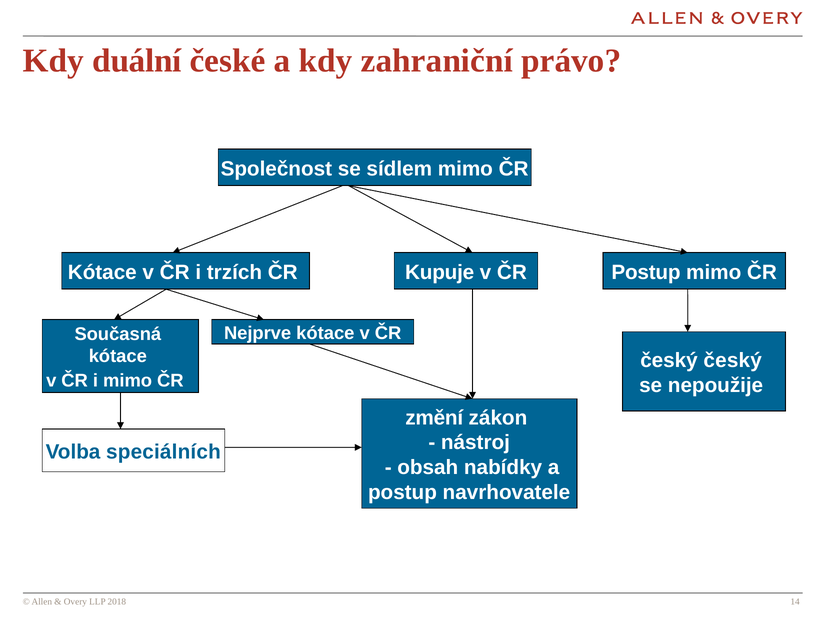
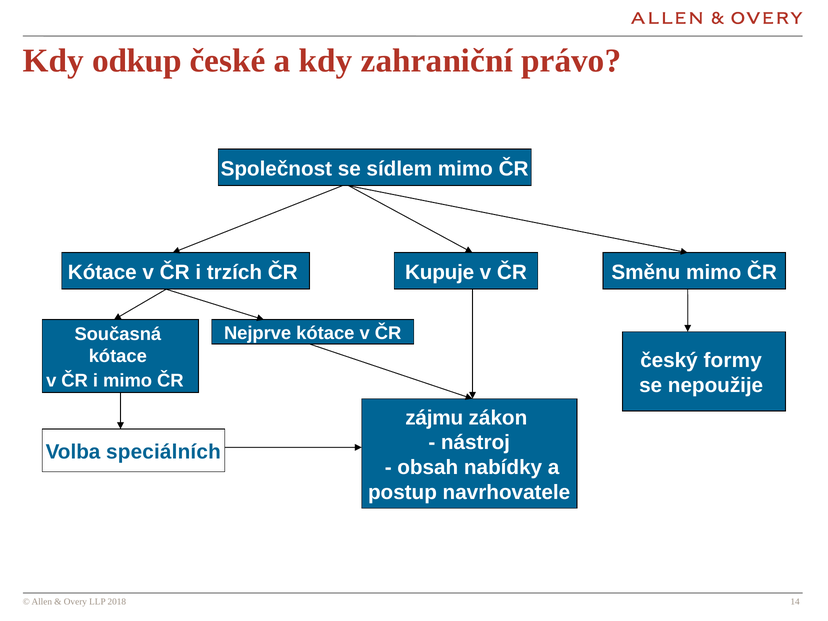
duální: duální -> odkup
Postup at (646, 272): Postup -> Směnu
český český: český -> formy
změní: změní -> zájmu
